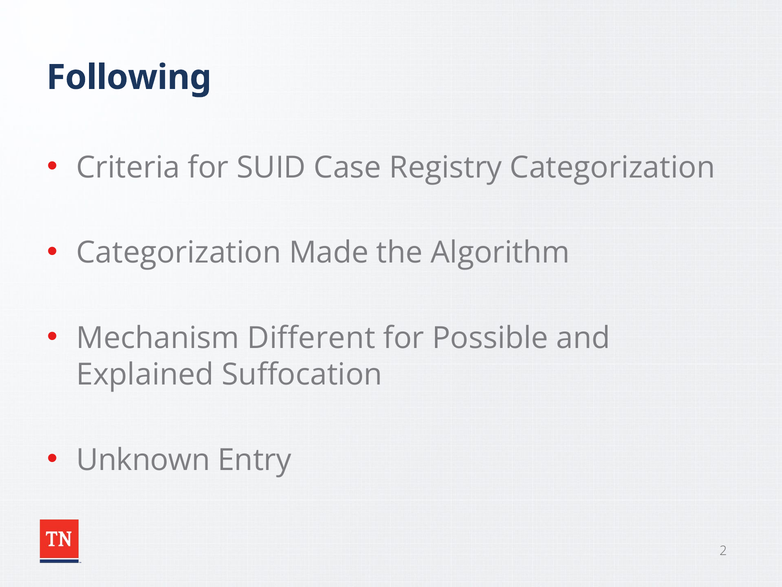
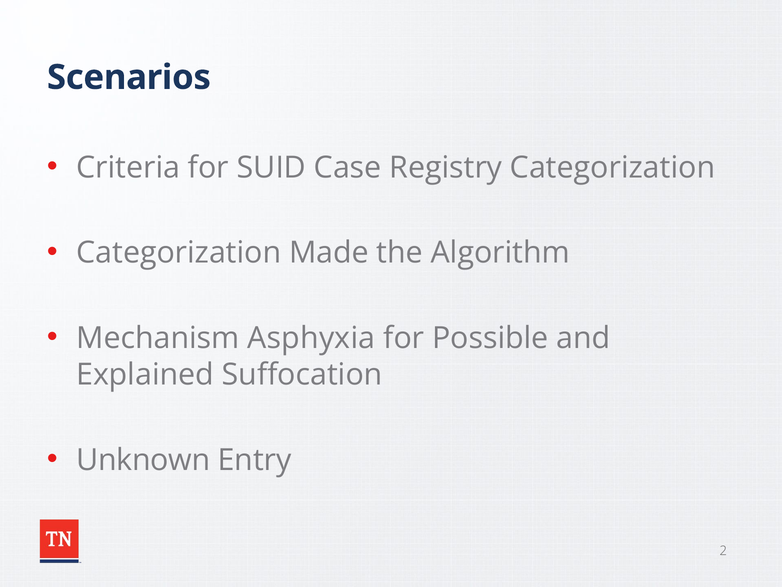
Following: Following -> Scenarios
Different: Different -> Asphyxia
